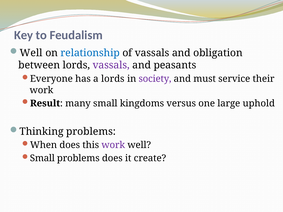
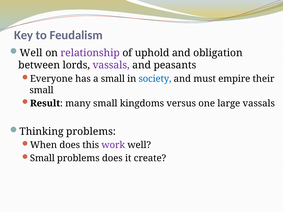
relationship colour: blue -> purple
of vassals: vassals -> uphold
a lords: lords -> small
society colour: purple -> blue
service: service -> empire
work at (41, 90): work -> small
large uphold: uphold -> vassals
